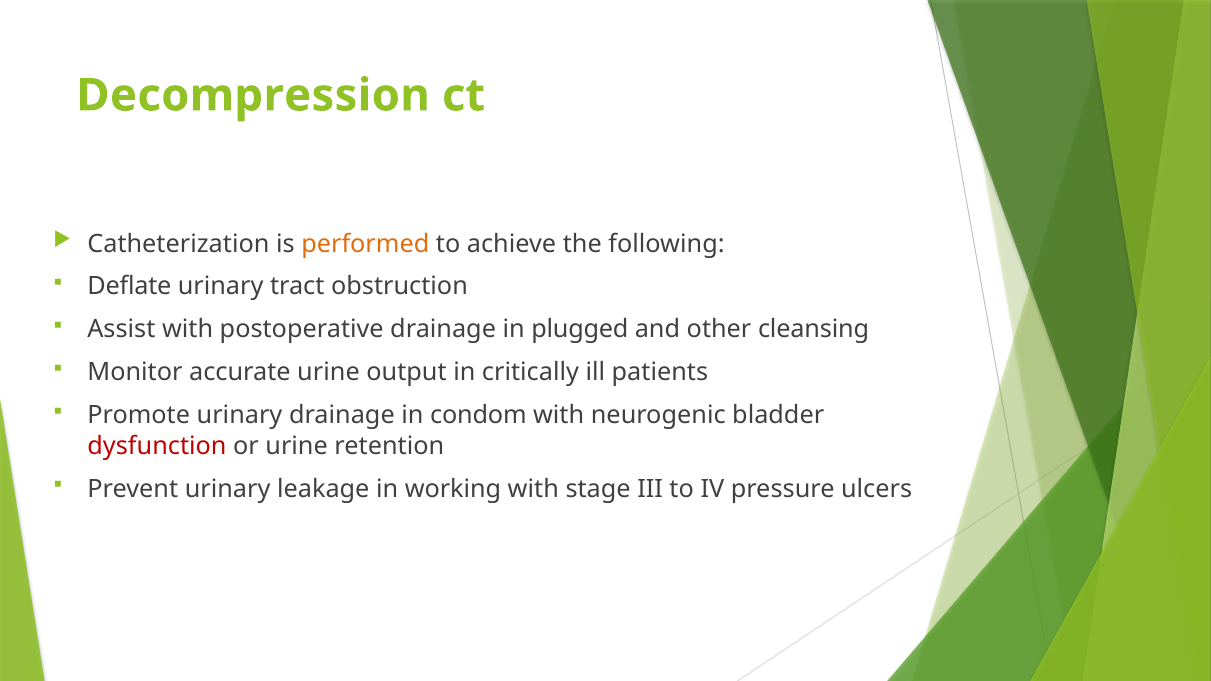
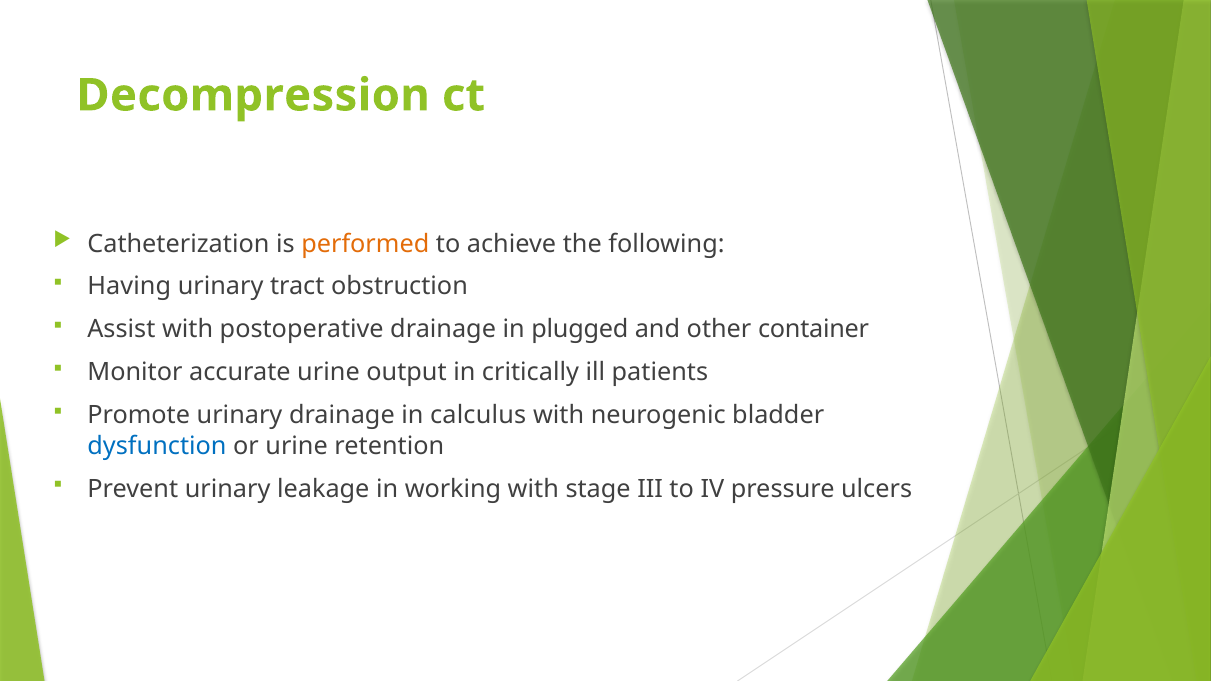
Deflate: Deflate -> Having
cleansing: cleansing -> container
condom: condom -> calculus
dysfunction colour: red -> blue
